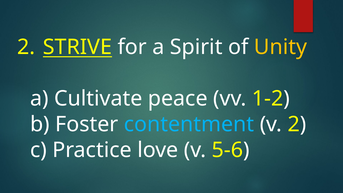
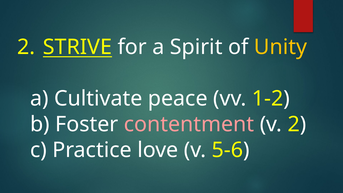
contentment colour: light blue -> pink
